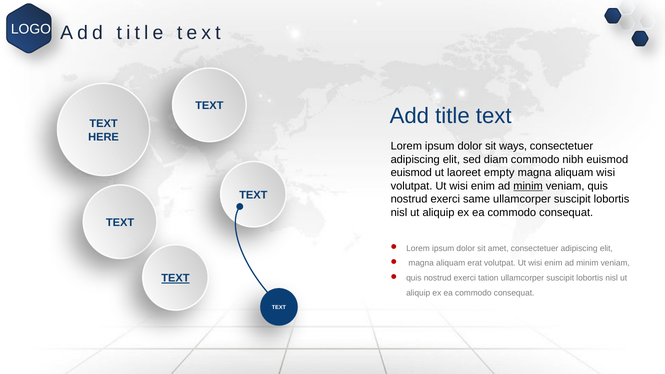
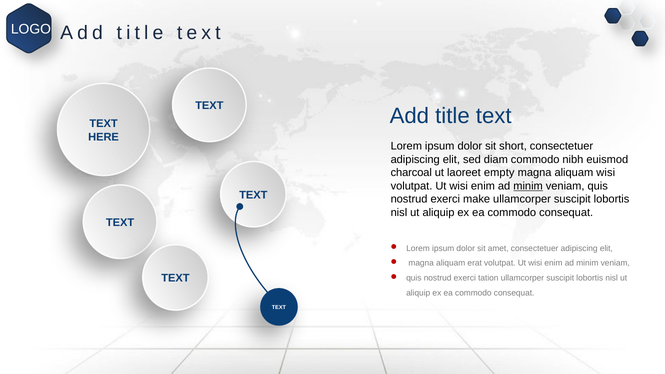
ways: ways -> short
euismod at (411, 173): euismod -> charcoal
same: same -> make
TEXT at (175, 278) underline: present -> none
